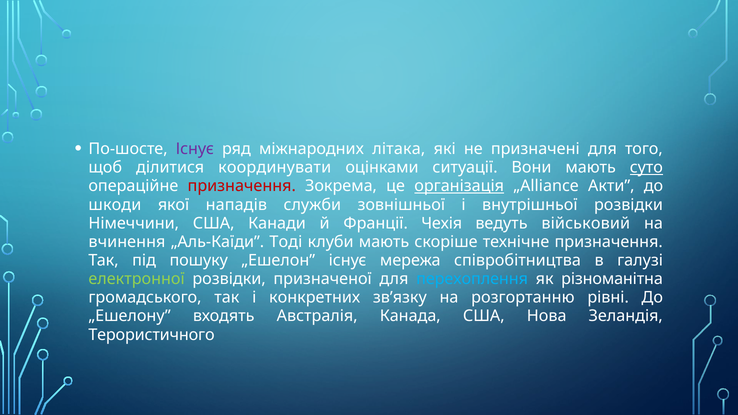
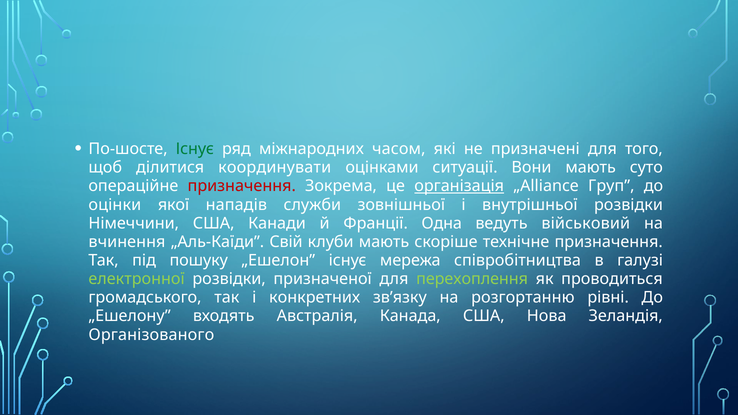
Існує at (195, 149) colour: purple -> green
літака: літака -> часом
суто underline: present -> none
Акти: Акти -> Груп
шкоди: шкоди -> оцінки
Чехія: Чехія -> Одна
Тоді: Тоді -> Свій
перехоплення colour: light blue -> light green
різноманітна: різноманітна -> проводиться
Терористичного: Терористичного -> Організованого
